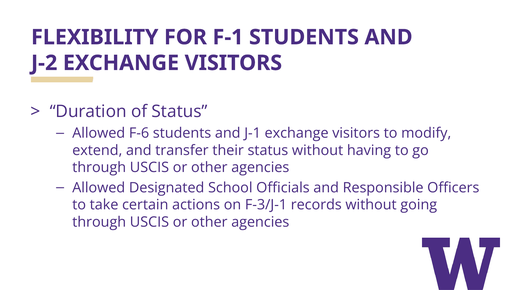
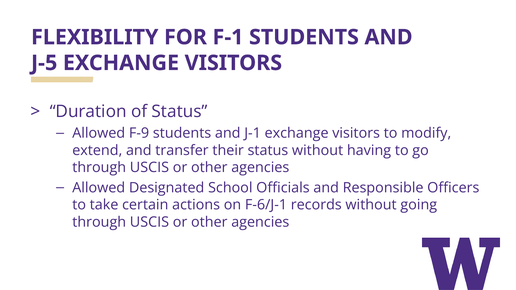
J-2: J-2 -> J-5
F-6: F-6 -> F-9
F-3/J-1: F-3/J-1 -> F-6/J-1
